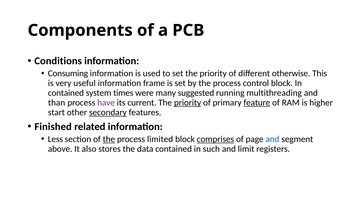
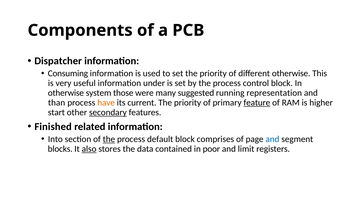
Conditions: Conditions -> Dispatcher
frame: frame -> under
contained at (66, 93): contained -> otherwise
times: times -> those
multithreading: multithreading -> representation
have colour: purple -> orange
priority at (188, 103) underline: present -> none
Less: Less -> Into
limited: limited -> default
comprises underline: present -> none
above: above -> blocks
also underline: none -> present
such: such -> poor
